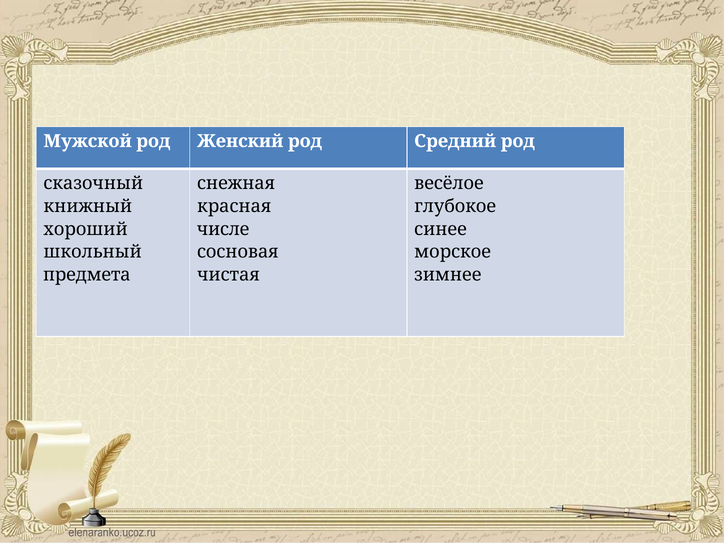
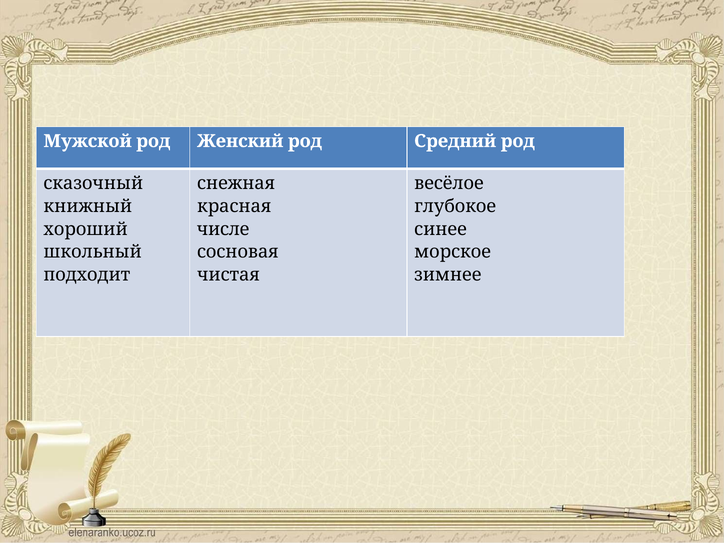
предмета: предмета -> подходит
